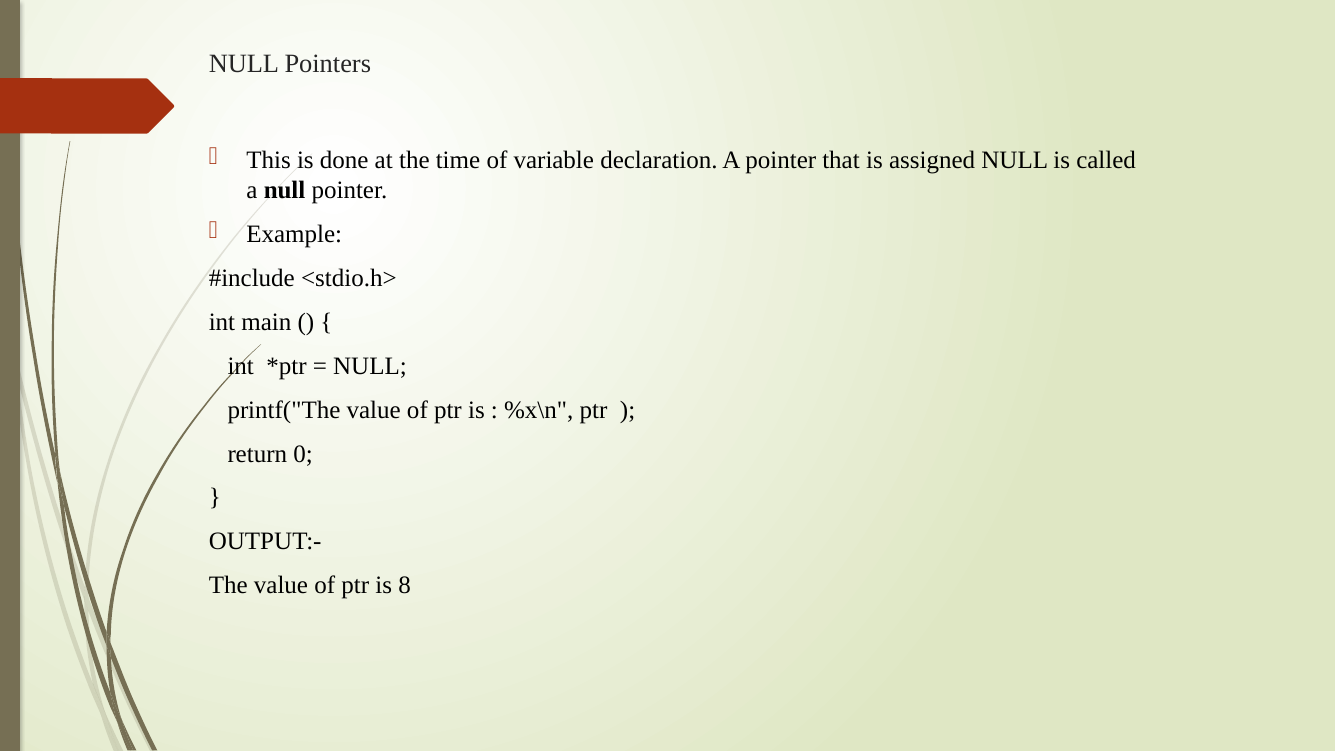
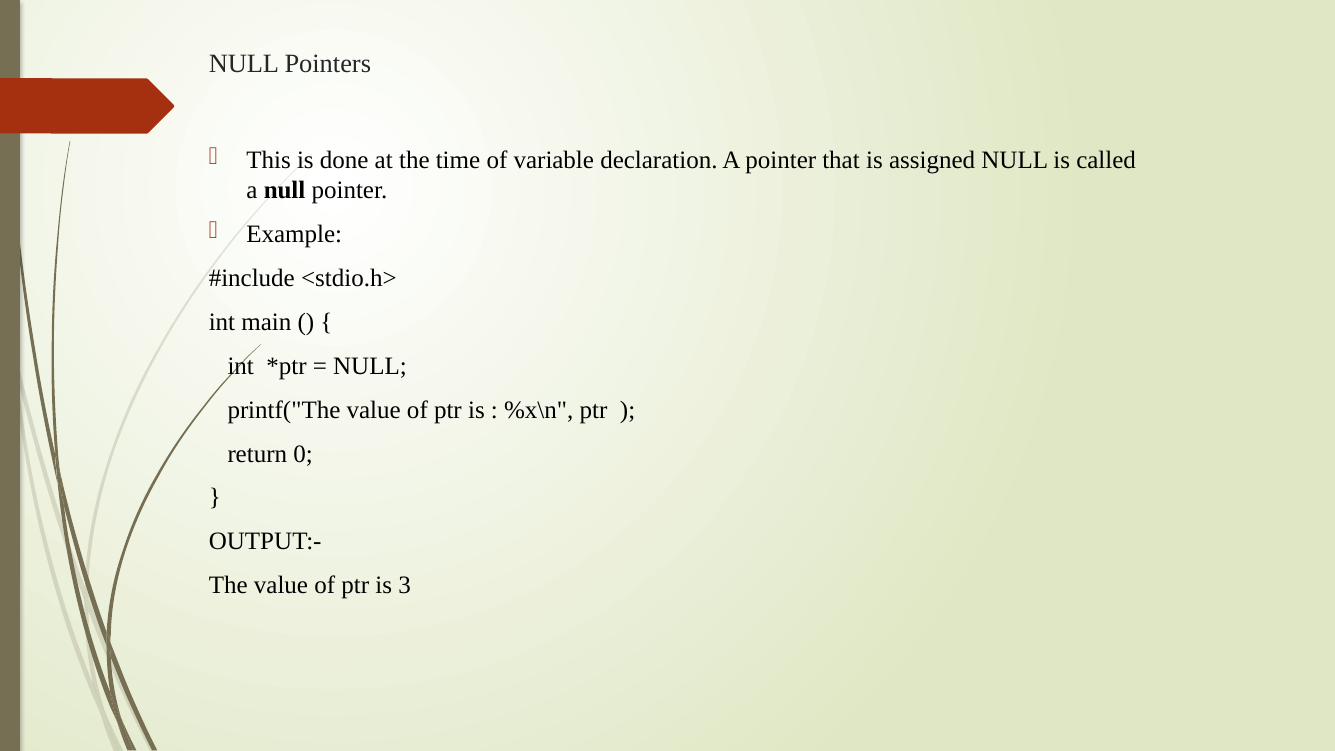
8: 8 -> 3
